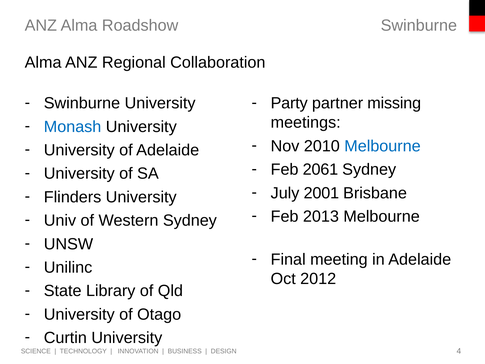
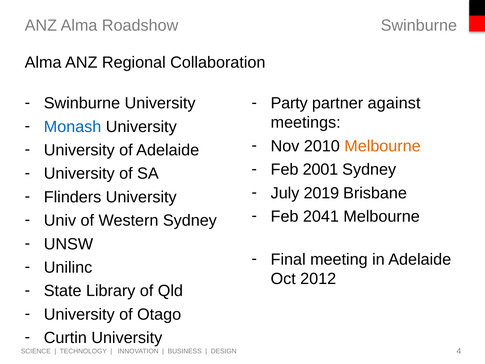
missing: missing -> against
Melbourne at (382, 146) colour: blue -> orange
2061: 2061 -> 2001
2001: 2001 -> 2019
2013: 2013 -> 2041
